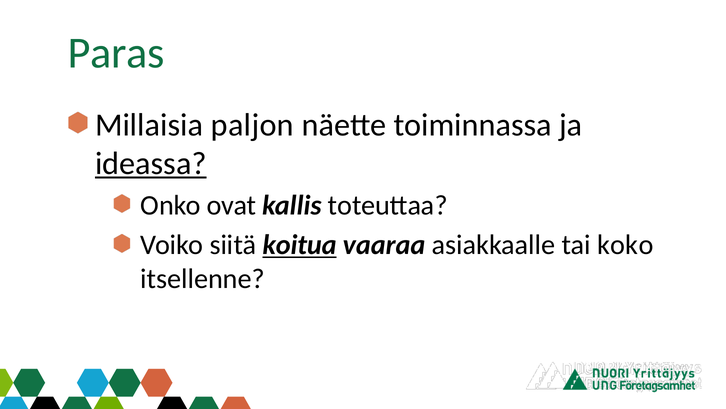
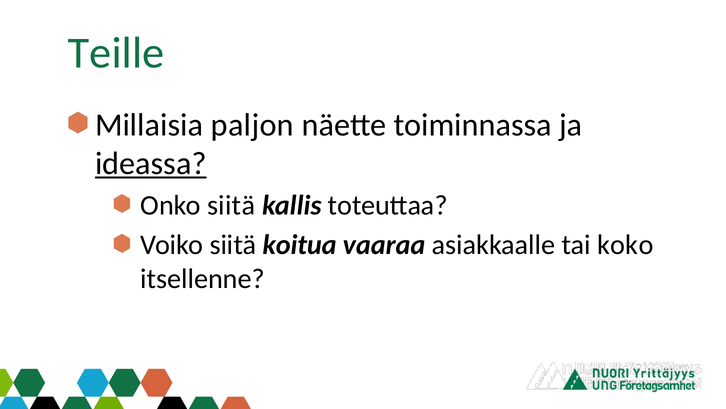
Paras: Paras -> Teille
Onko ovat: ovat -> siitä
koitua underline: present -> none
